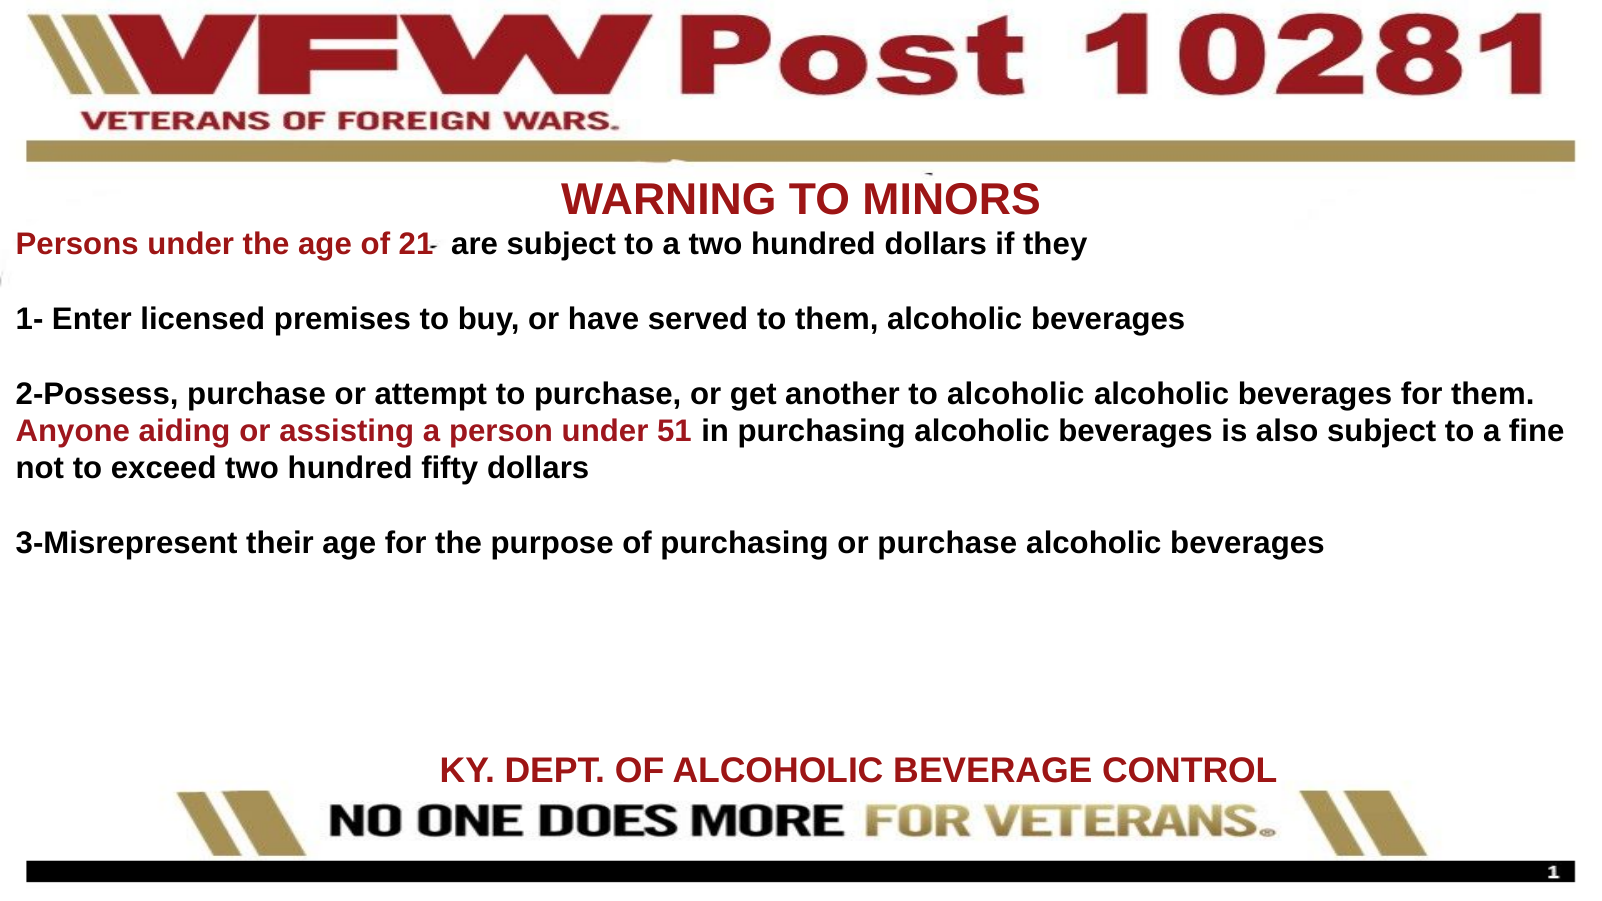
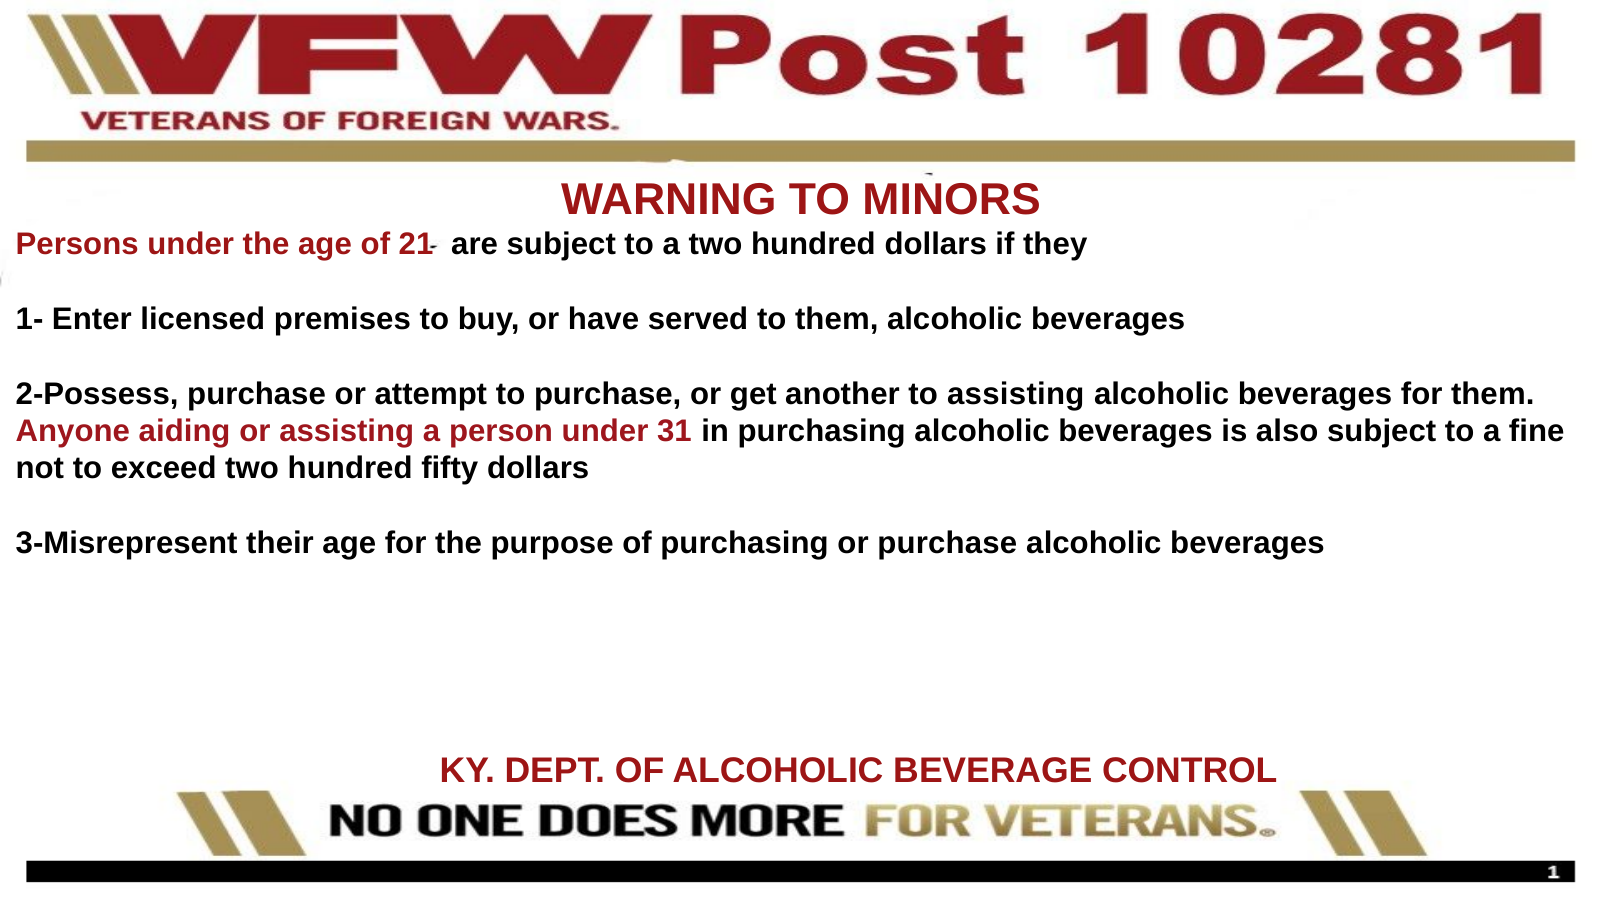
to alcoholic: alcoholic -> assisting
51: 51 -> 31
